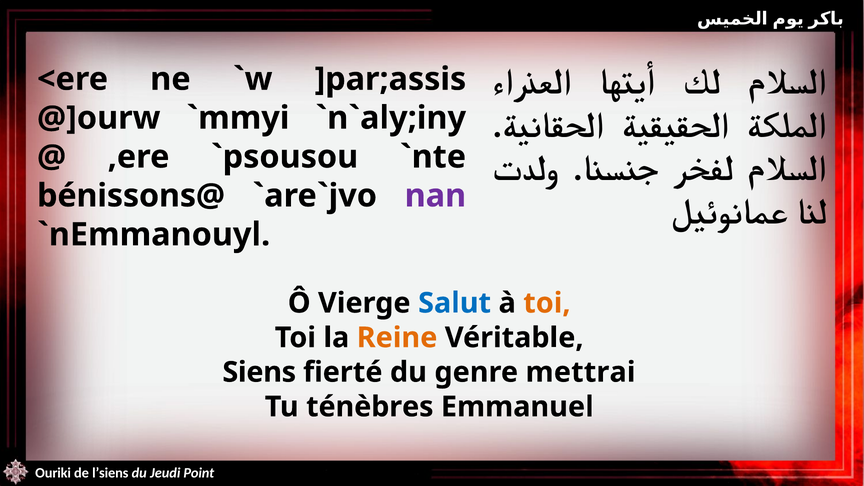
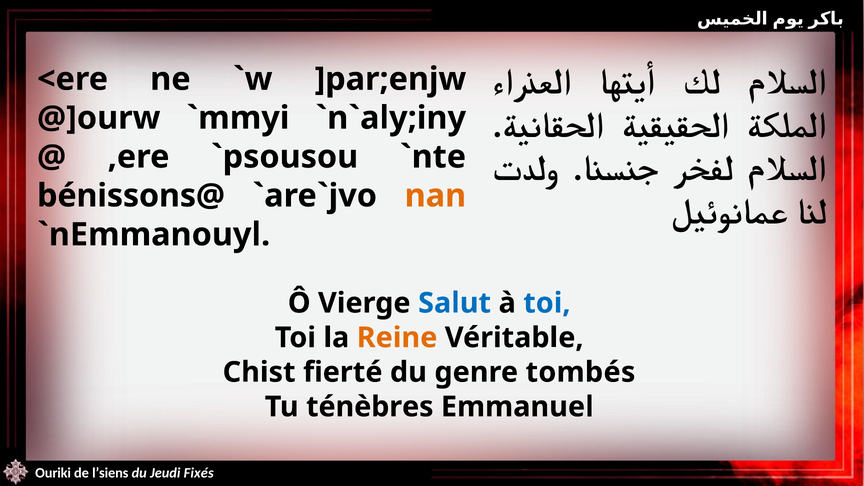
]par;assis: ]par;assis -> ]par;enjw
nan colour: purple -> orange
toi at (547, 303) colour: orange -> blue
Siens: Siens -> Chist
mettrai: mettrai -> tombés
Point: Point -> Fixés
